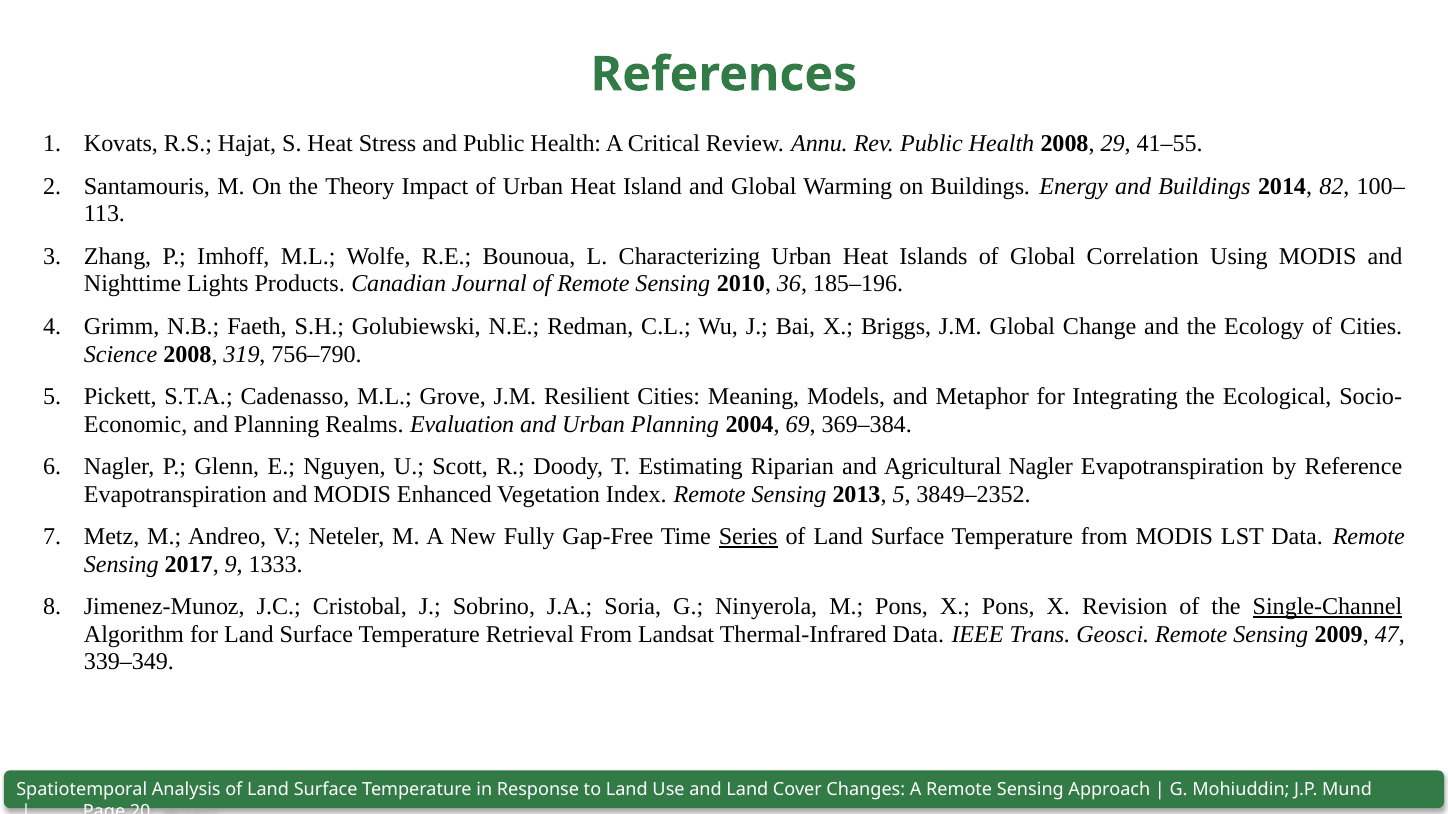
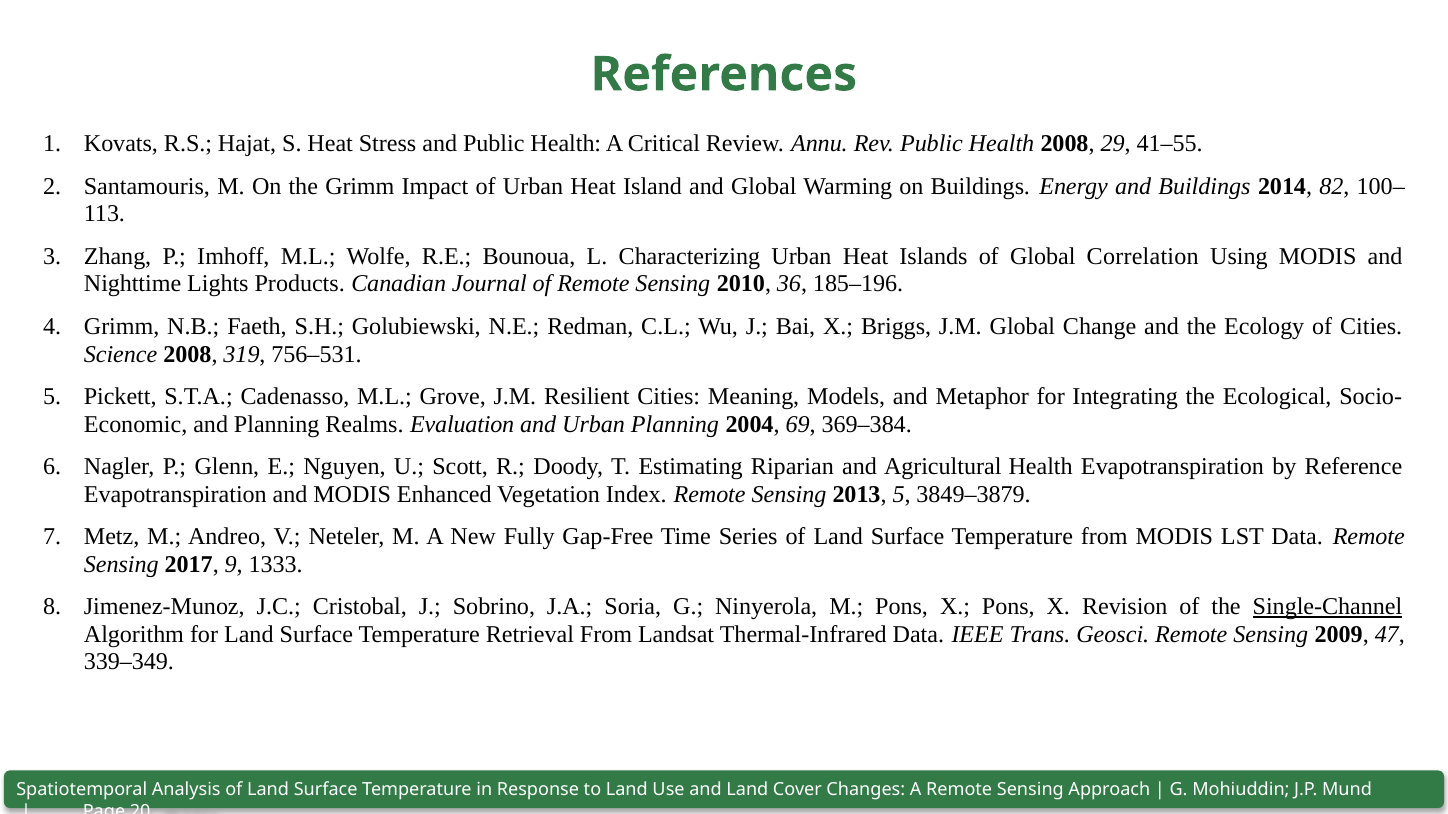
the Theory: Theory -> Grimm
756–790: 756–790 -> 756–531
Agricultural Nagler: Nagler -> Health
3849–2352: 3849–2352 -> 3849–3879
Series underline: present -> none
